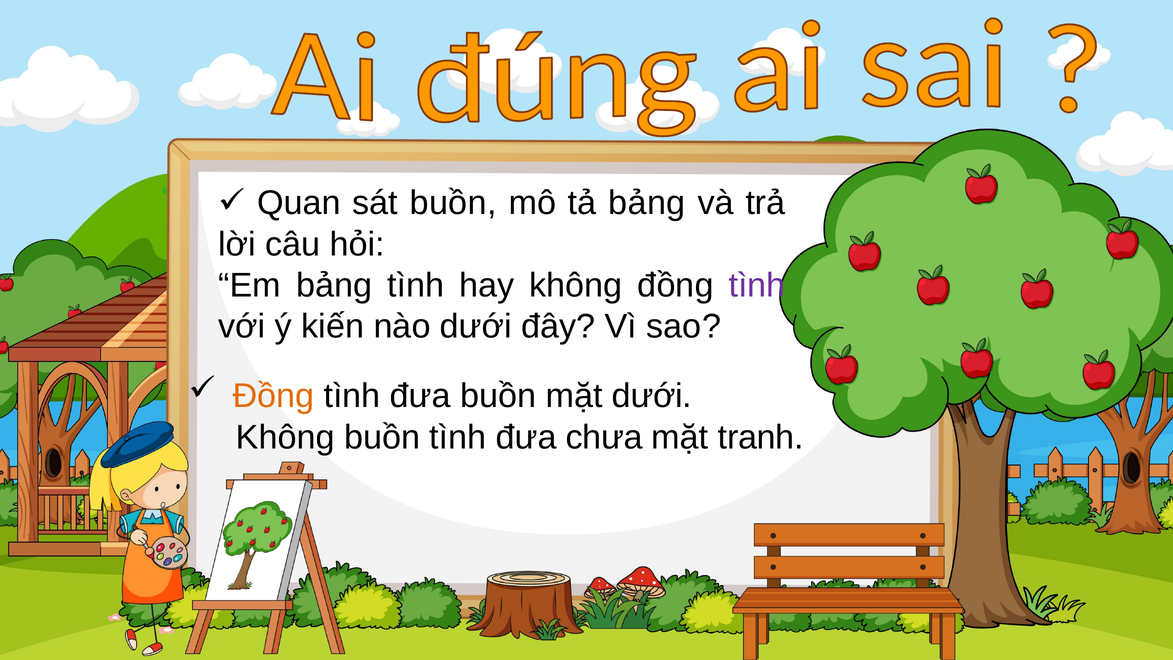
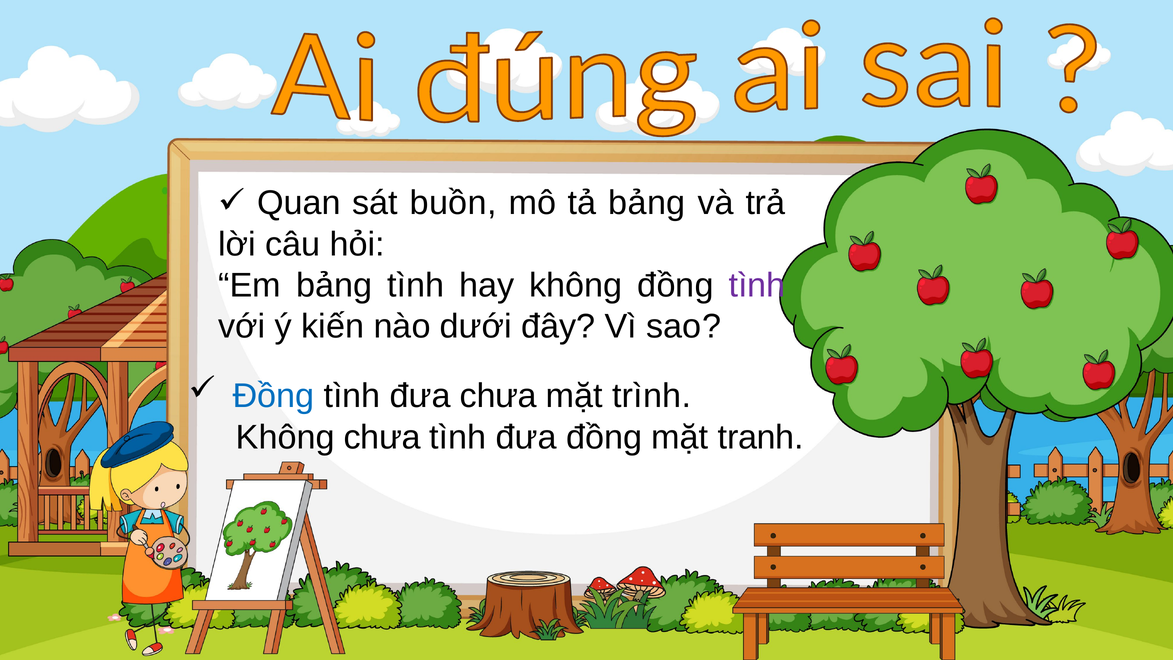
Đồng at (273, 396) colour: orange -> blue
đưa buồn: buồn -> chưa
mặt dưới: dưới -> trình
Không buồn: buồn -> chưa
đưa chưa: chưa -> đồng
